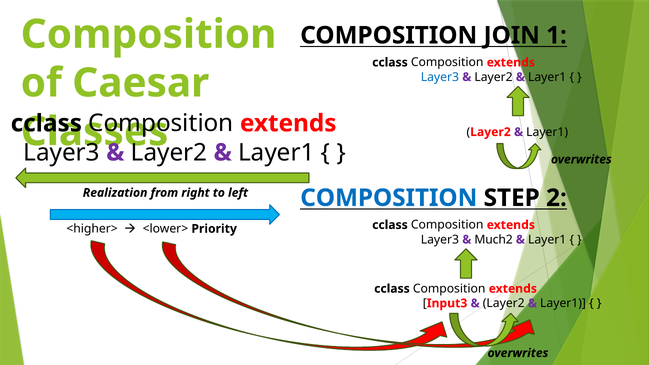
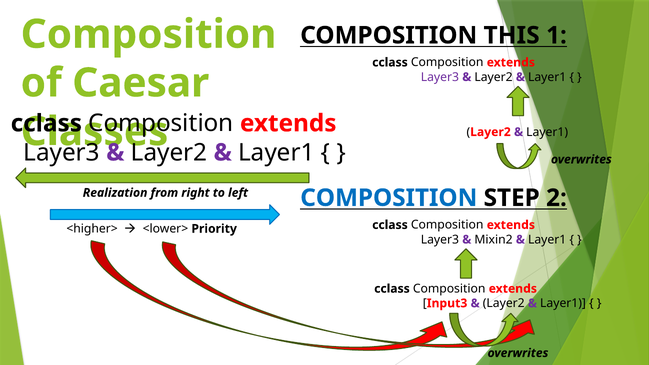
JOIN: JOIN -> THIS
Layer3 at (440, 77) colour: blue -> purple
Much2: Much2 -> Mixin2
